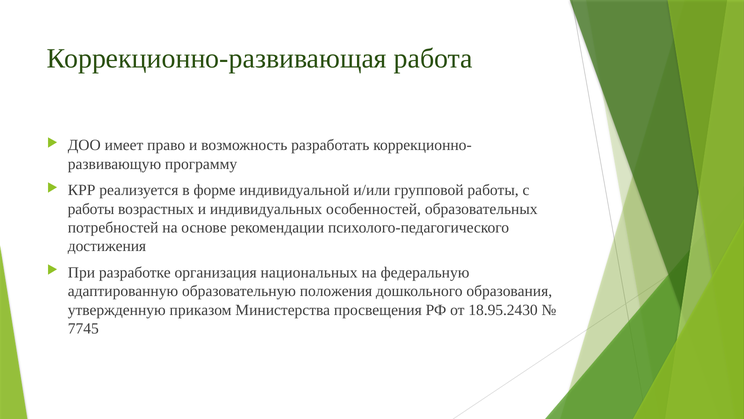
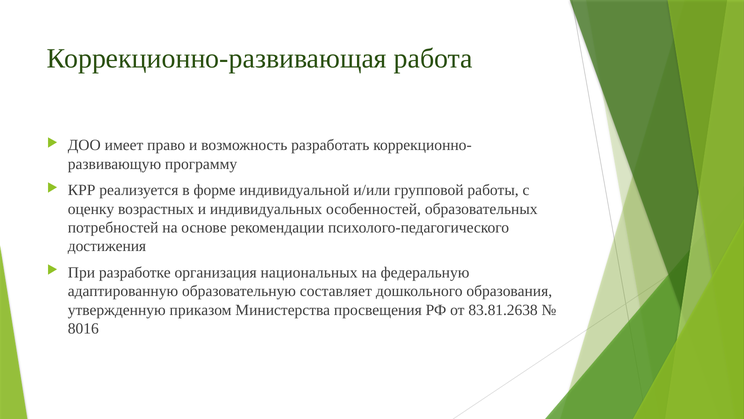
работы at (91, 209): работы -> оценку
положения: положения -> составляет
18.95.2430: 18.95.2430 -> 83.81.2638
7745: 7745 -> 8016
